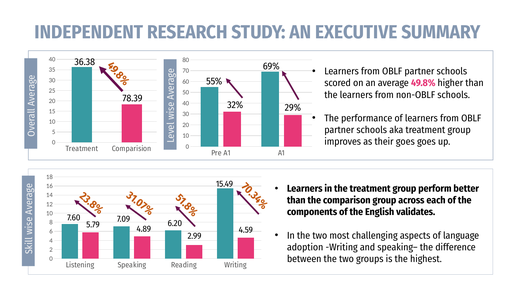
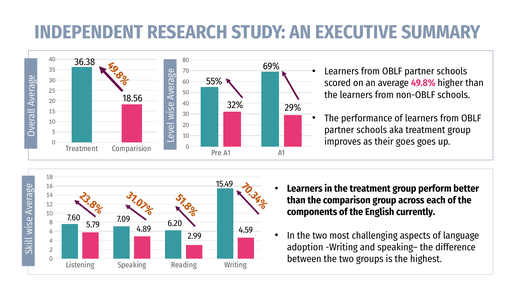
78.39: 78.39 -> 18.56
validates: validates -> currently
